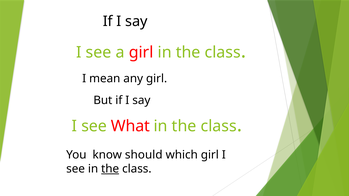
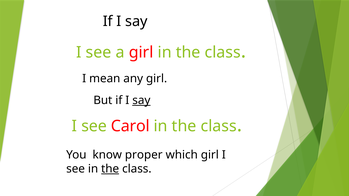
say at (141, 101) underline: none -> present
What: What -> Carol
should: should -> proper
